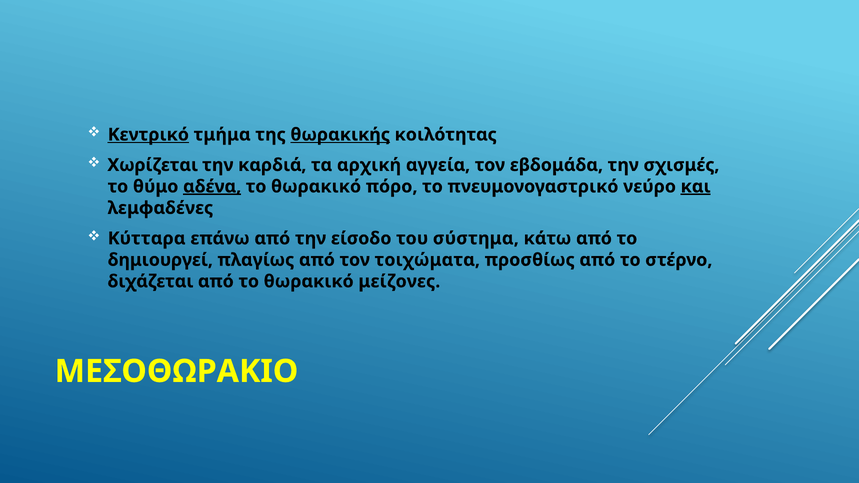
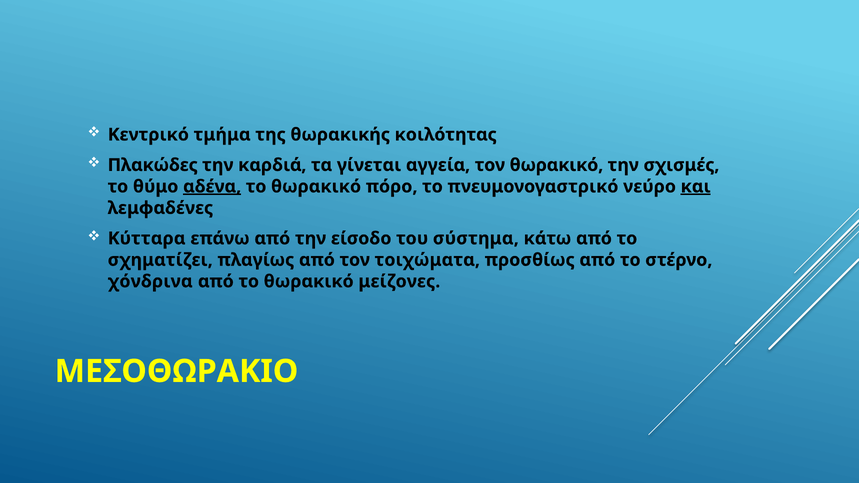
Κεντρικό underline: present -> none
θωρακικής underline: present -> none
Χωρίζεται: Χωρίζεται -> Πλακώδες
αρχική: αρχική -> γίνεται
τον εβδομάδα: εβδομάδα -> θωρακικό
δημιουργεί: δημιουργεί -> σχηματίζει
διχάζεται: διχάζεται -> χόνδρινα
